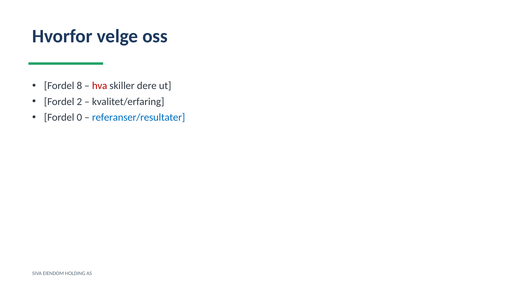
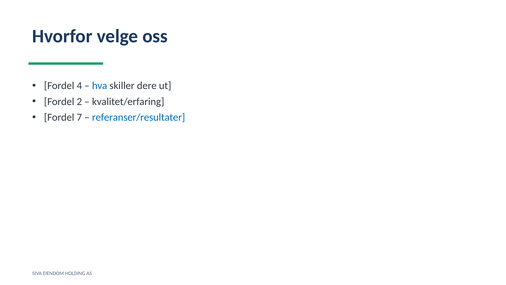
8: 8 -> 4
hva colour: red -> blue
0: 0 -> 7
